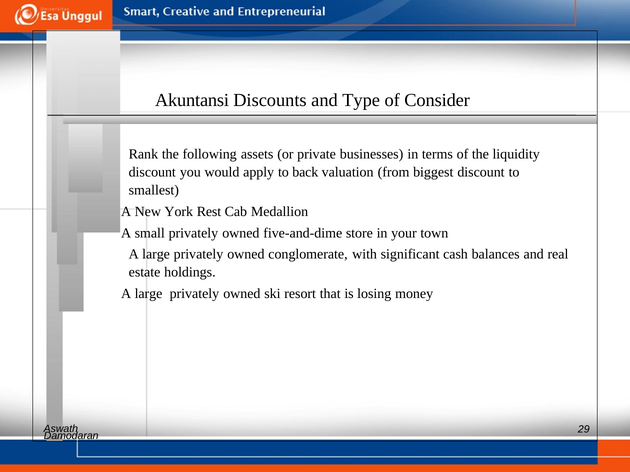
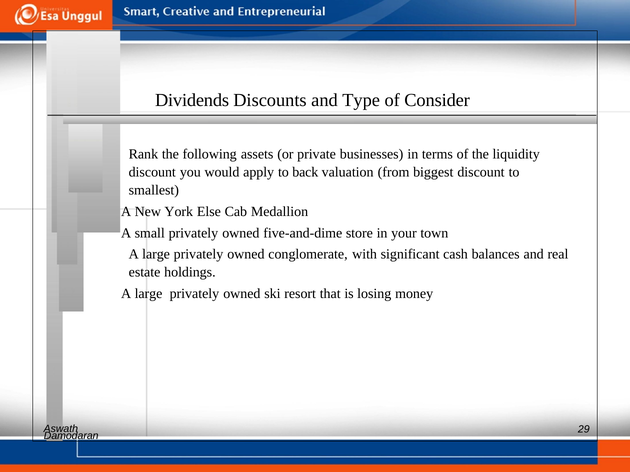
Akuntansi: Akuntansi -> Dividends
Rest: Rest -> Else
